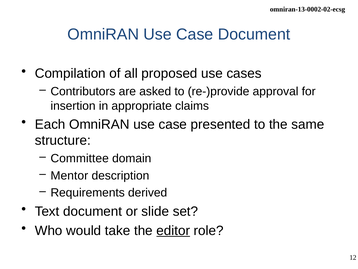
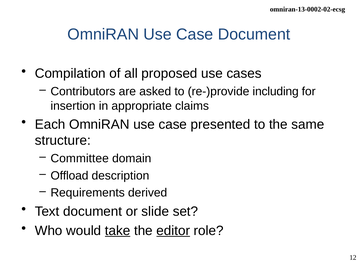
approval: approval -> including
Mentor: Mentor -> Offload
take underline: none -> present
